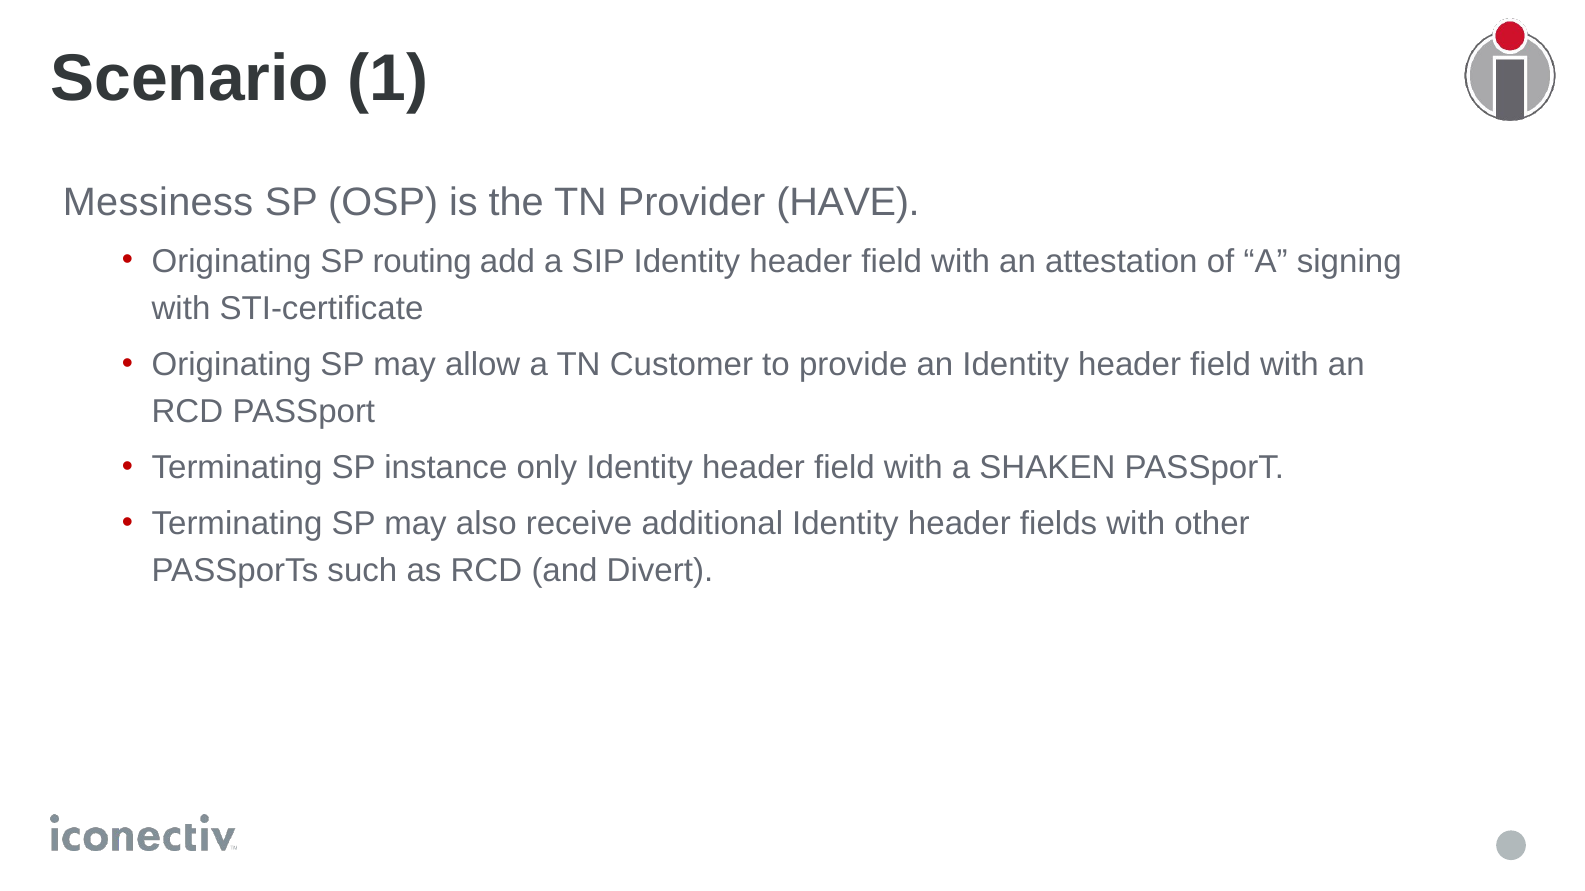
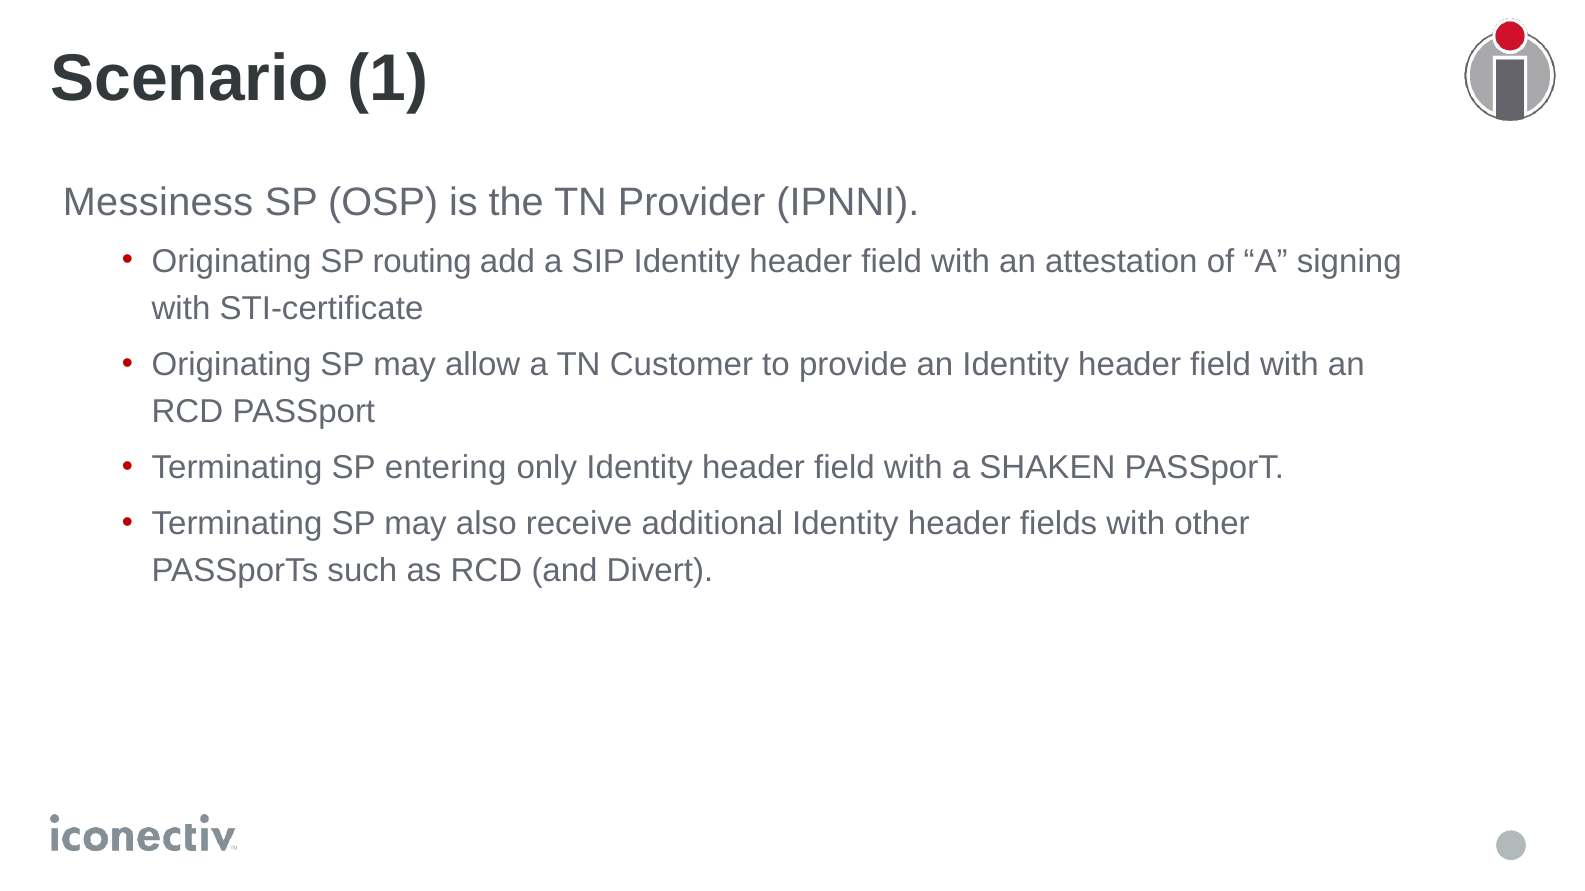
HAVE: HAVE -> IPNNI
instance: instance -> entering
